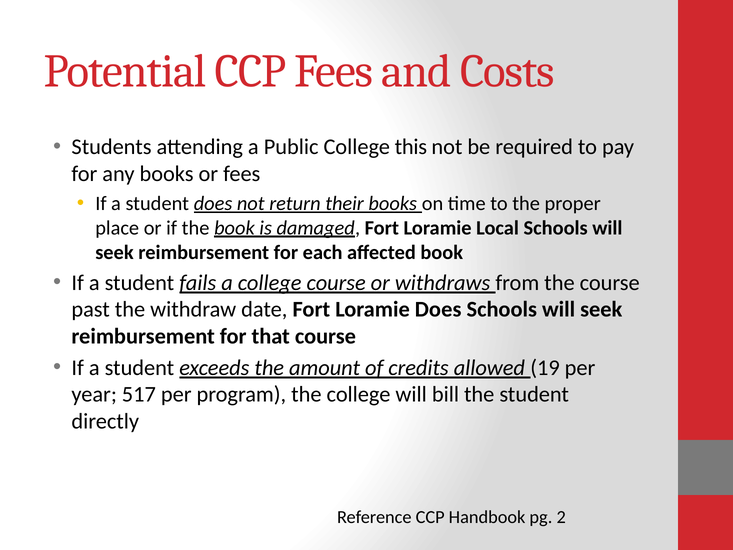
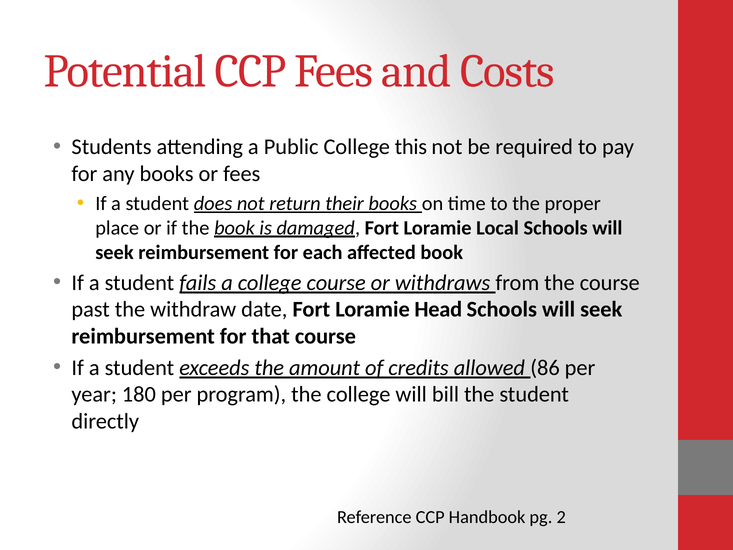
Loramie Does: Does -> Head
19: 19 -> 86
517: 517 -> 180
